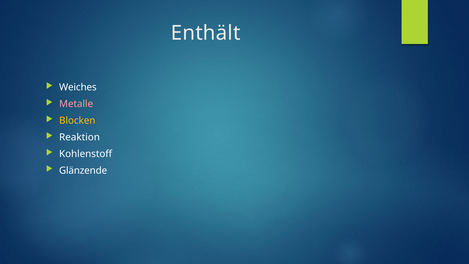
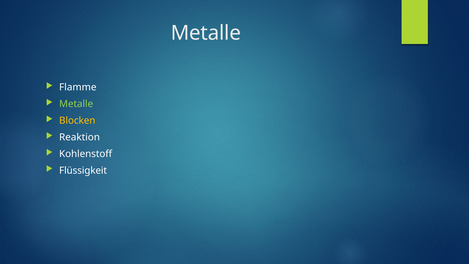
Enthält at (206, 33): Enthält -> Metalle
Weiches: Weiches -> Flamme
Metalle at (76, 104) colour: pink -> light green
Glänzende: Glänzende -> Flüssigkeit
